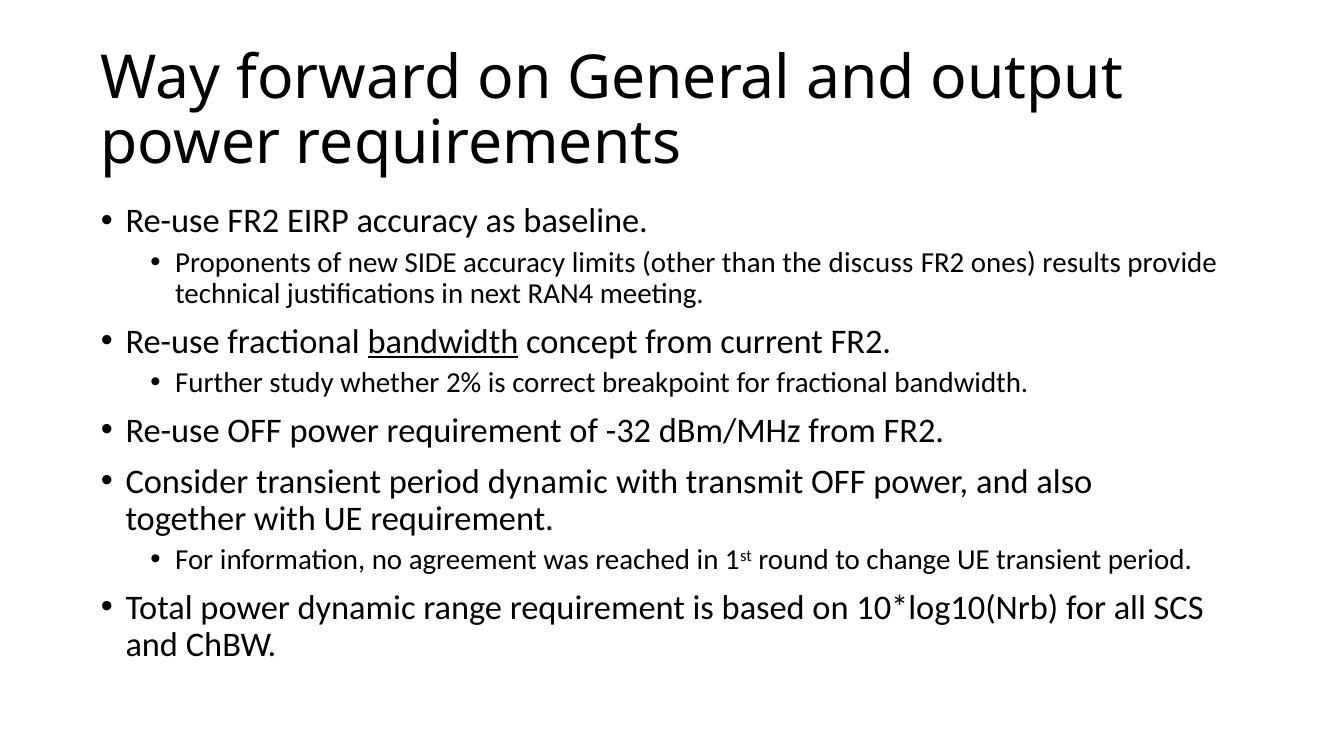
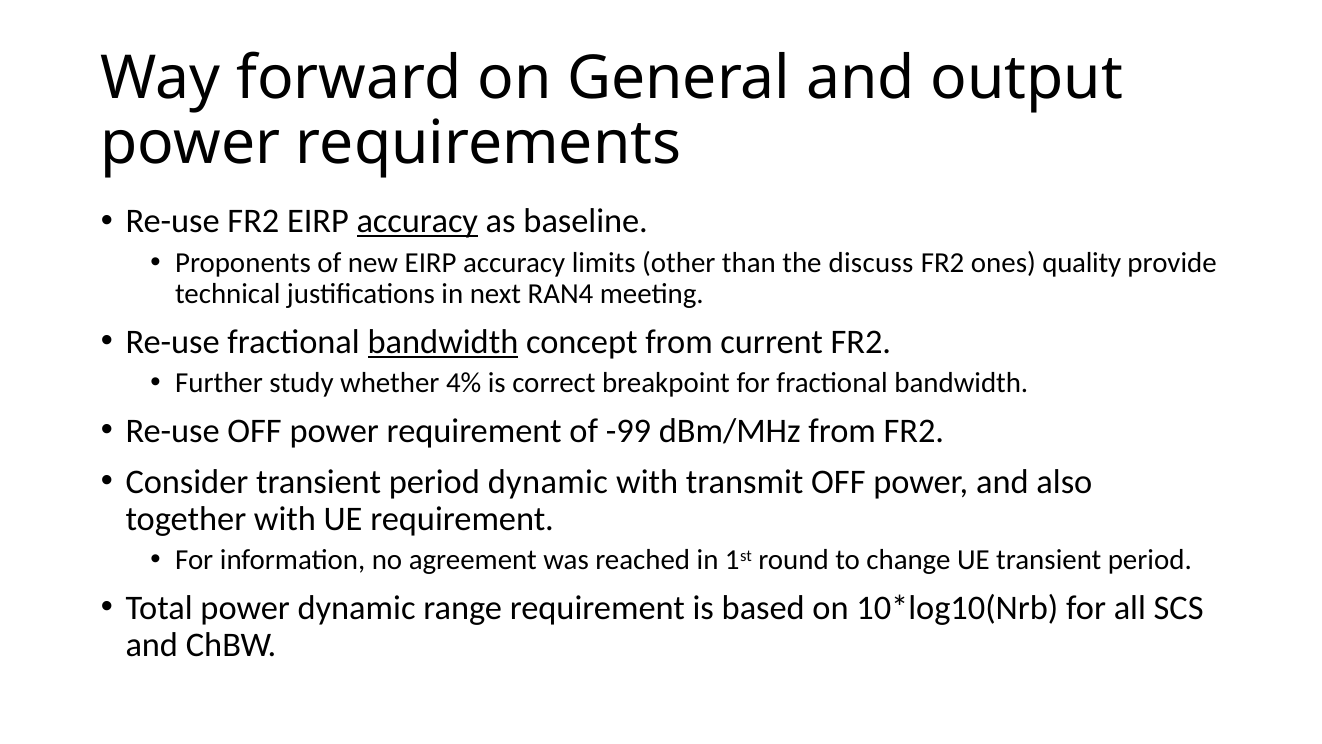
accuracy at (417, 221) underline: none -> present
new SIDE: SIDE -> EIRP
results: results -> quality
2%: 2% -> 4%
-32: -32 -> -99
